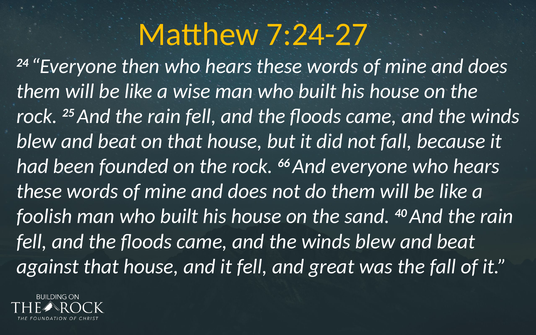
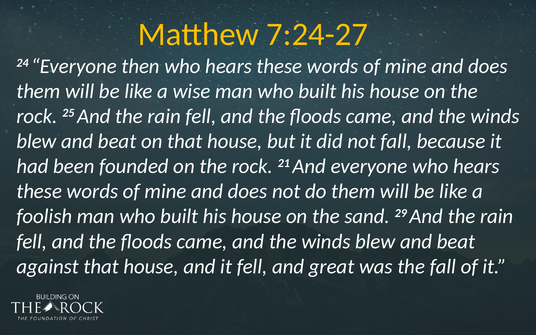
66: 66 -> 21
40: 40 -> 29
